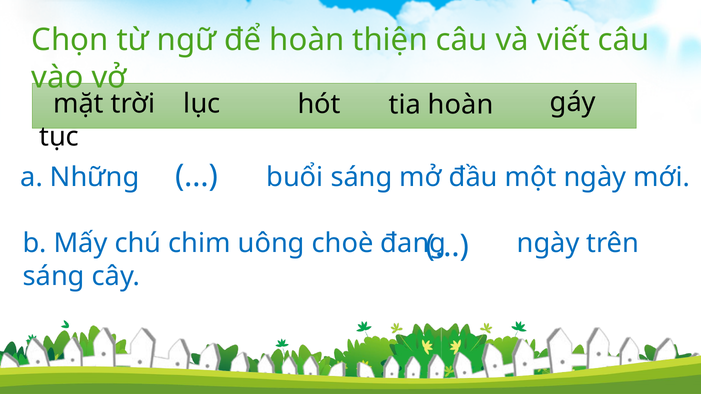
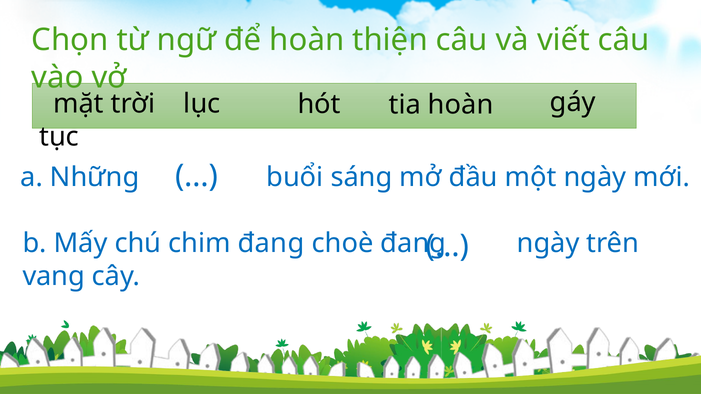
chim uông: uông -> đang
sáng at (54, 276): sáng -> vang
